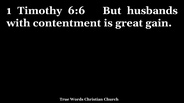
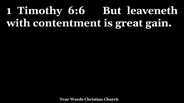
husbands: husbands -> leaveneth
